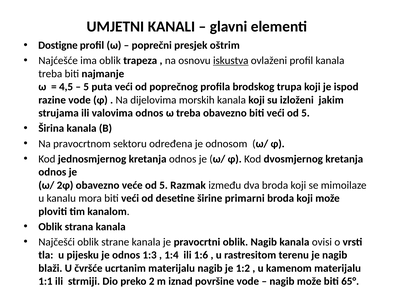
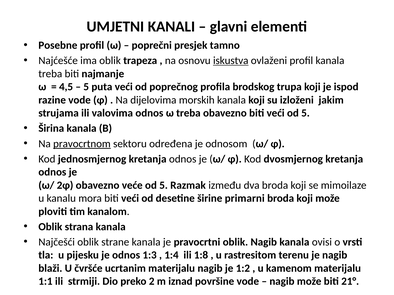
Dostigne: Dostigne -> Posebne
oštrim: oštrim -> tamno
pravocrtnom underline: none -> present
1:6: 1:6 -> 1:8
65°: 65° -> 21°
